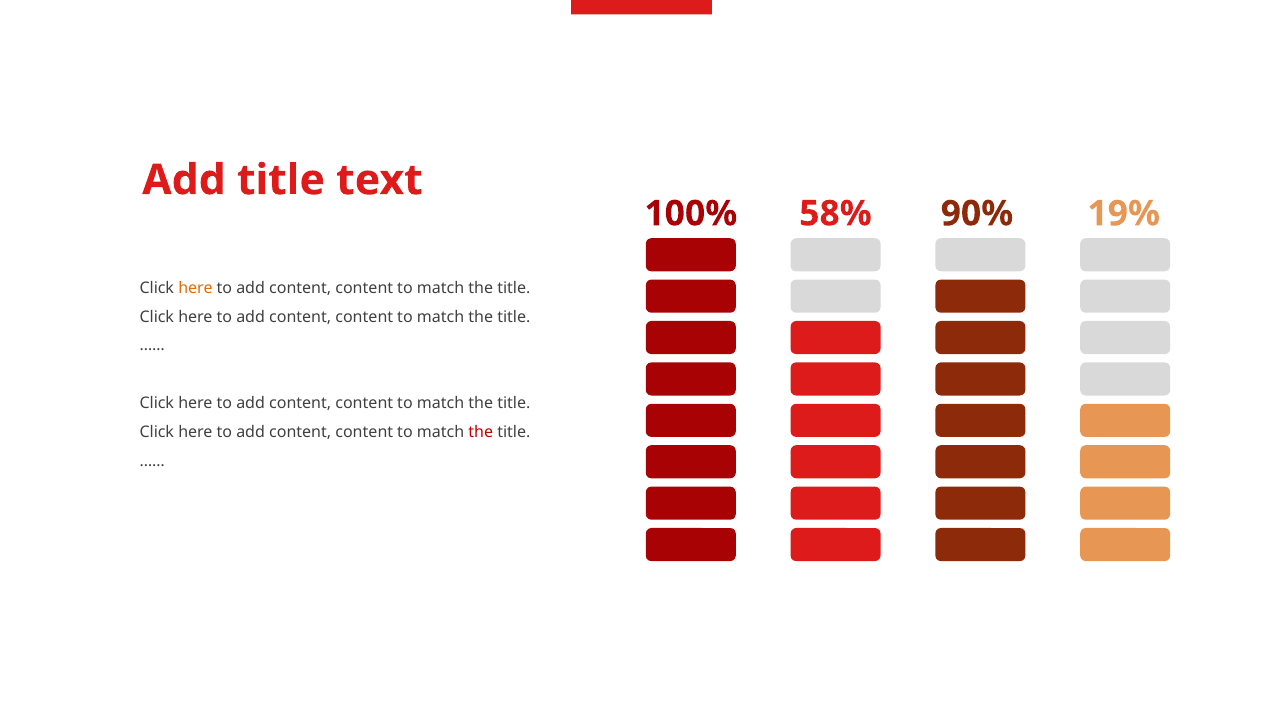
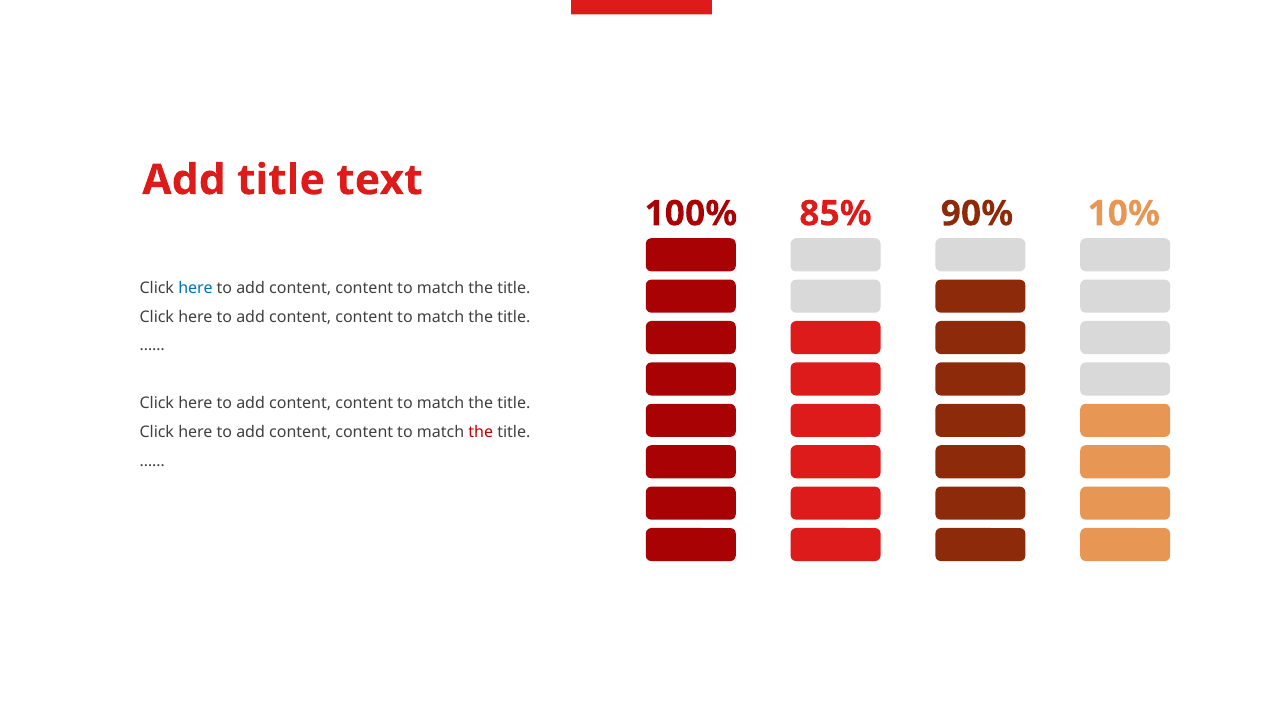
58%: 58% -> 85%
19%: 19% -> 10%
here at (195, 288) colour: orange -> blue
